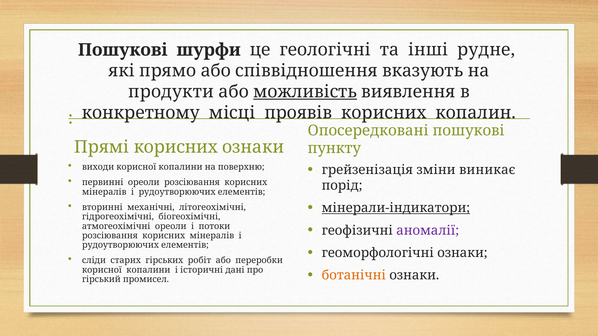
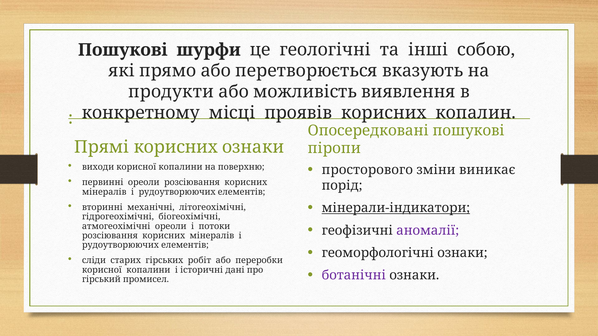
рудне: рудне -> собою
співвідношення: співвідношення -> перетворюється
можливість underline: present -> none
пункту: пункту -> піропи
грейзенізація: грейзенізація -> просторового
ботанічні colour: orange -> purple
